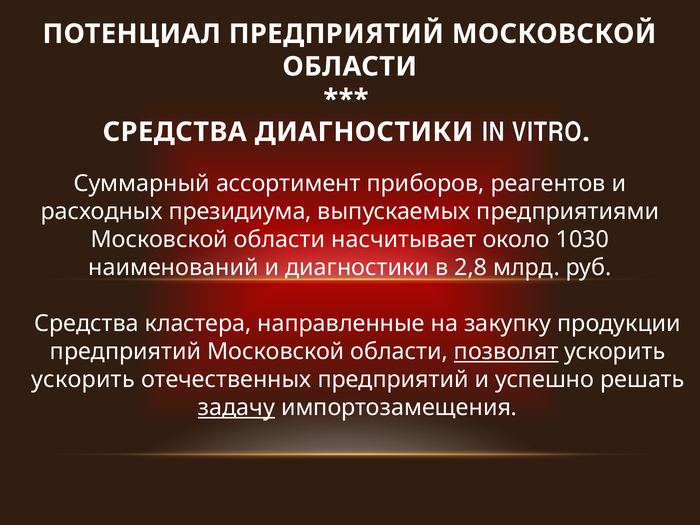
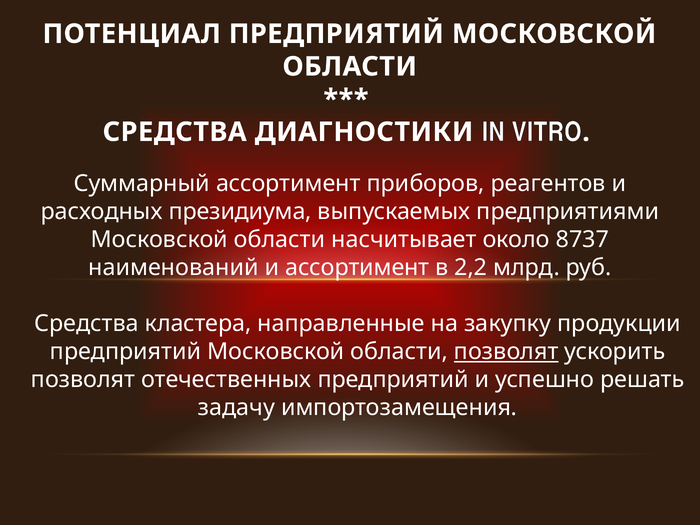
1030: 1030 -> 8737
и диагностики: диагностики -> ассортимент
2,8: 2,8 -> 2,2
ускорить at (83, 380): ускорить -> позволят
задачу underline: present -> none
